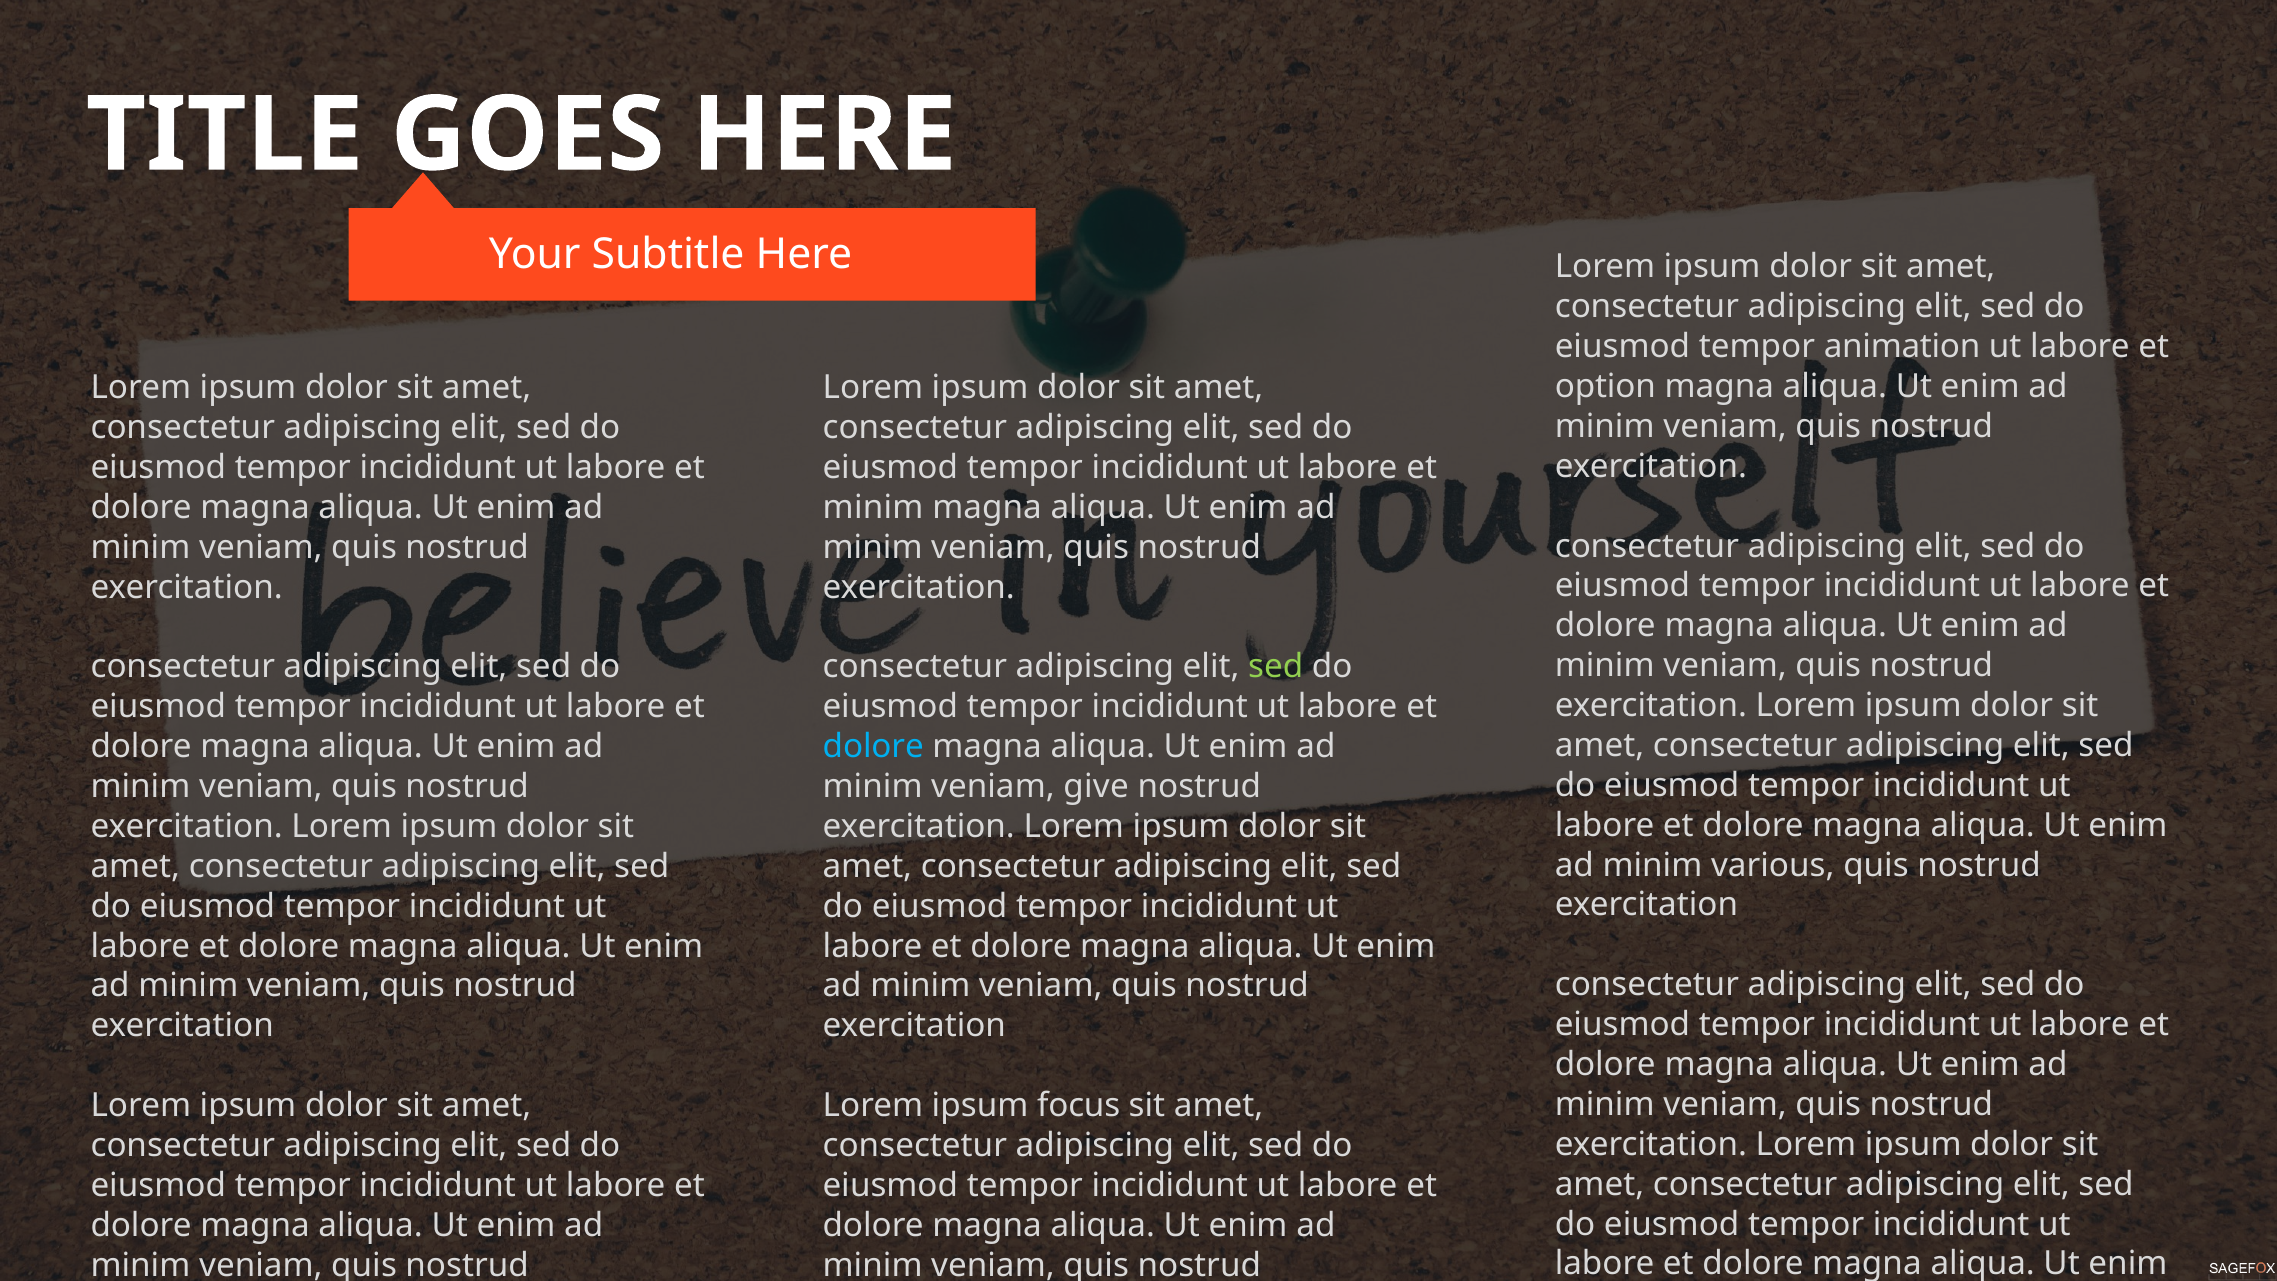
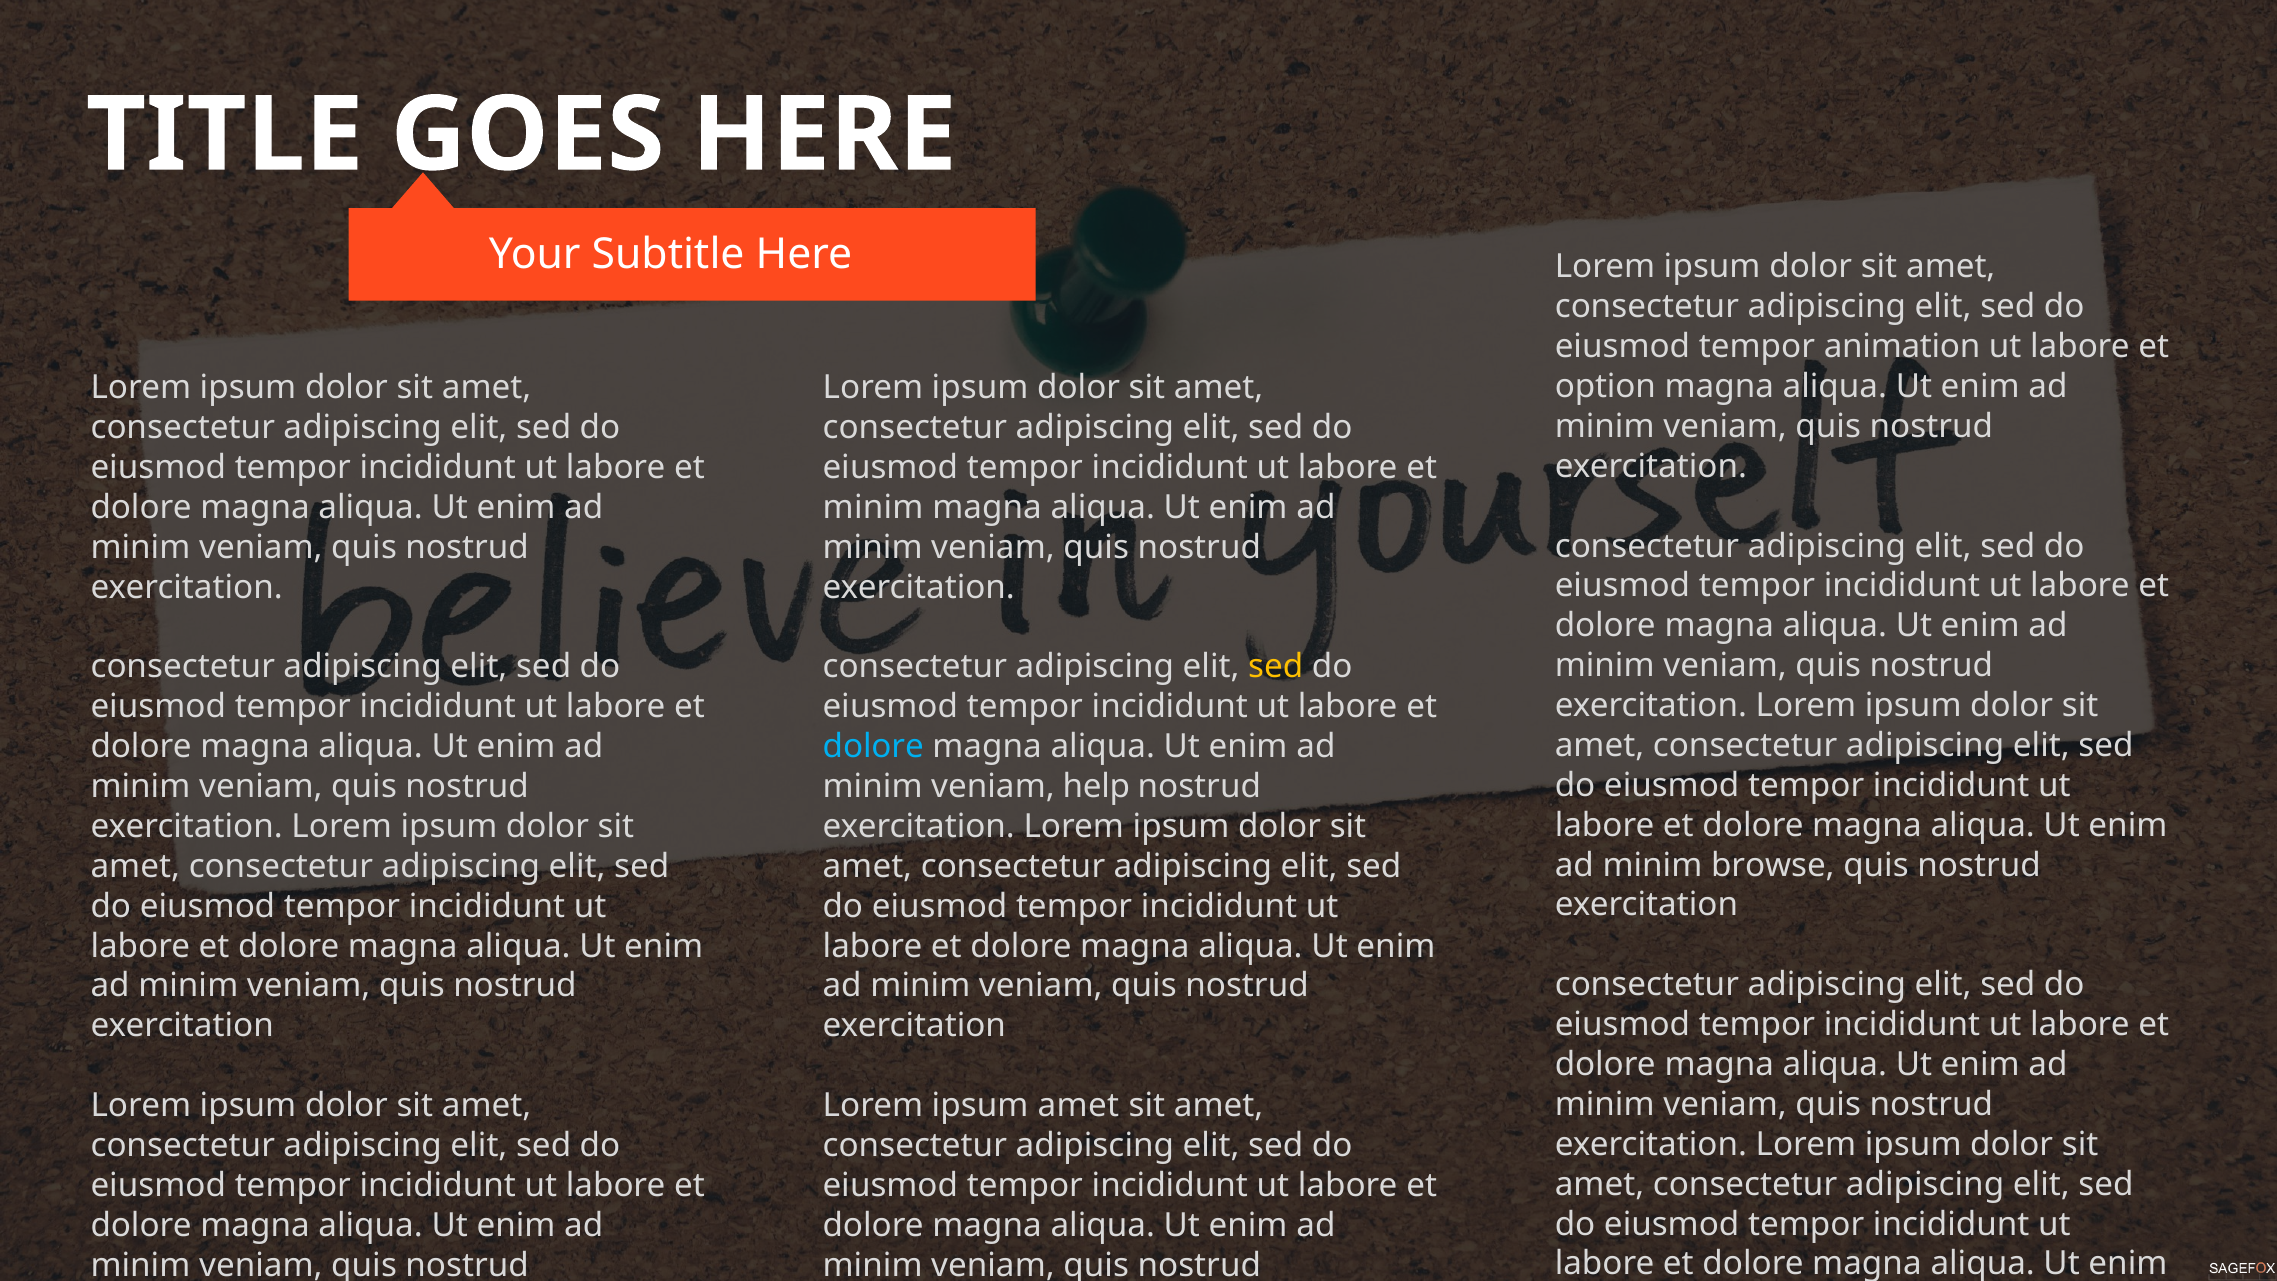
sed at (1276, 667) colour: light green -> yellow
give: give -> help
various: various -> browse
ipsum focus: focus -> amet
